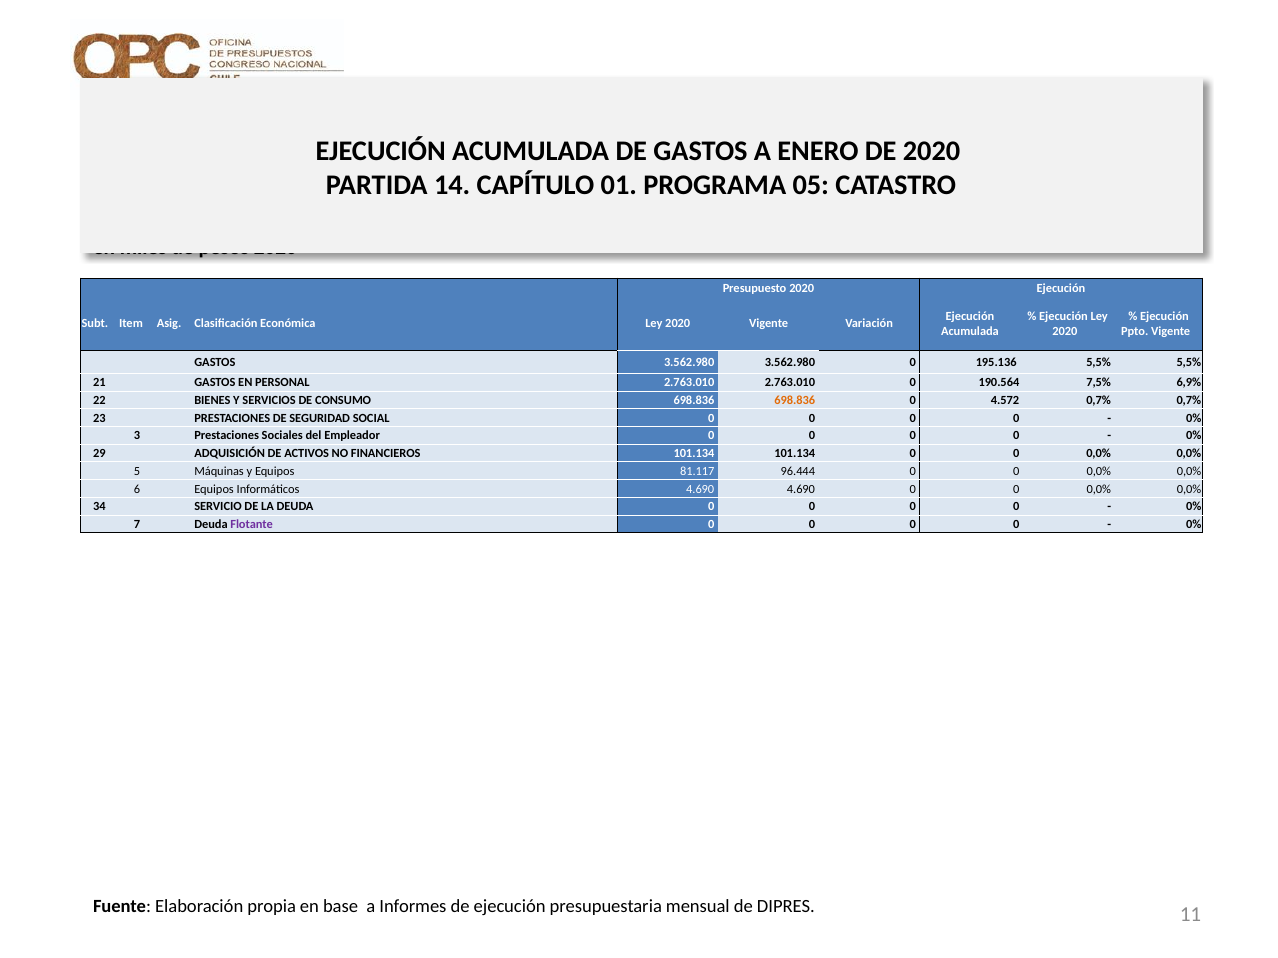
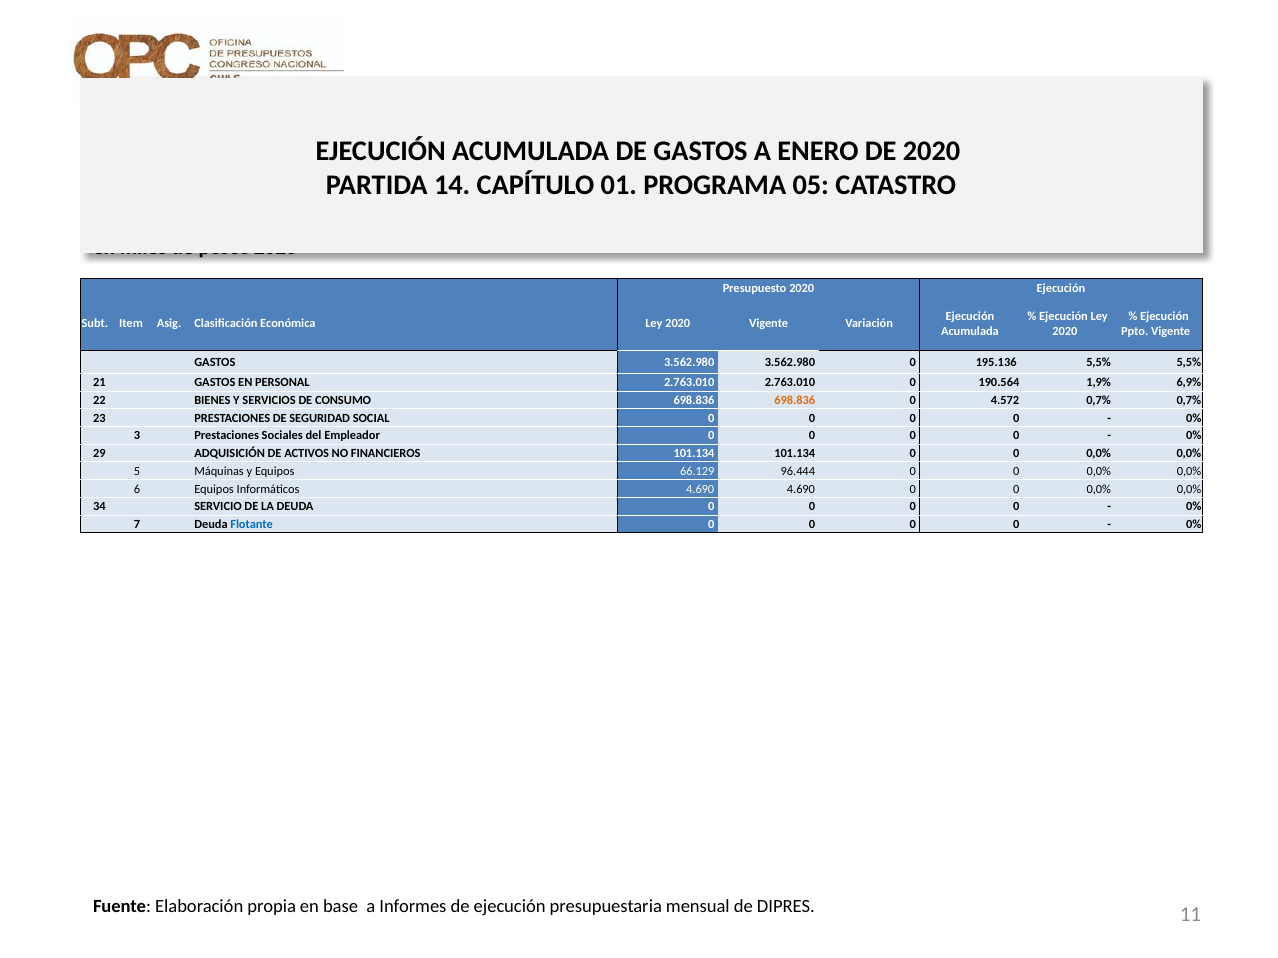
7,5%: 7,5% -> 1,9%
81.117: 81.117 -> 66.129
Flotante colour: purple -> blue
